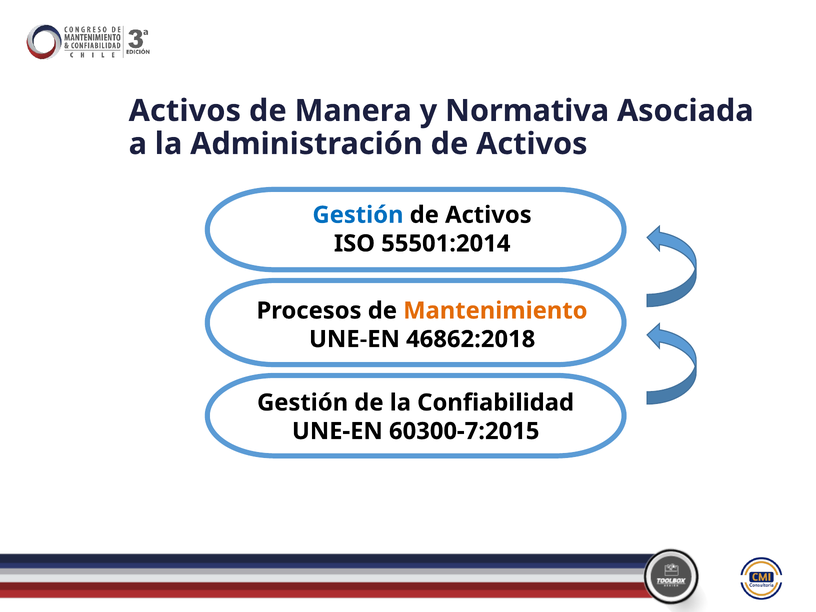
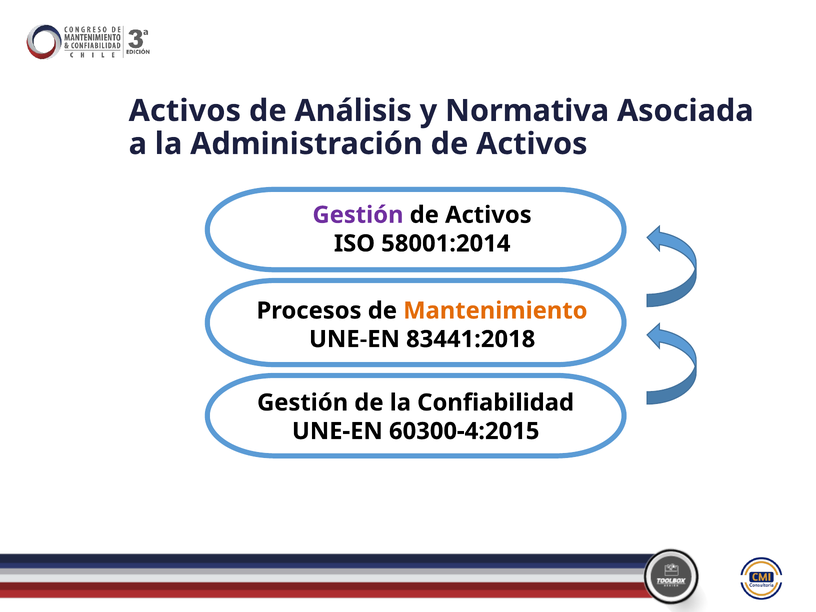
Manera: Manera -> Análisis
Gestión at (358, 215) colour: blue -> purple
55501:2014: 55501:2014 -> 58001:2014
46862:2018: 46862:2018 -> 83441:2018
60300-7:2015: 60300-7:2015 -> 60300-4:2015
